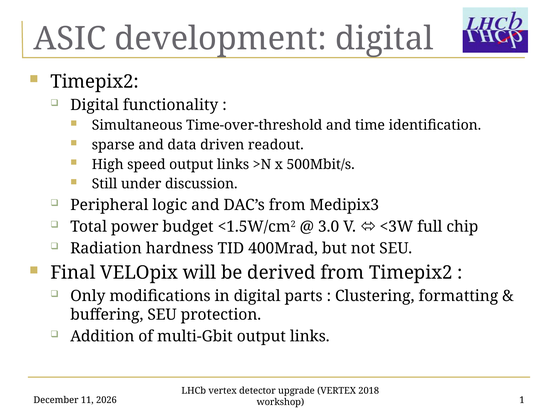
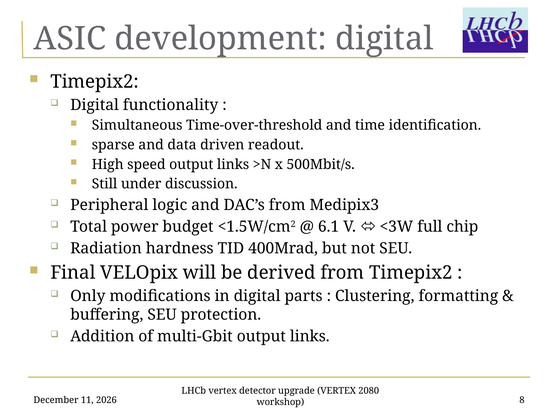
3.0: 3.0 -> 6.1
2018: 2018 -> 2080
1: 1 -> 8
